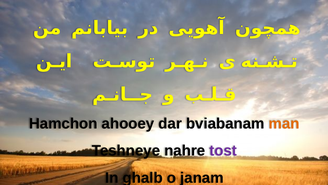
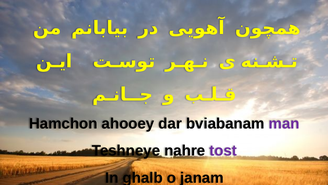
man colour: orange -> purple
